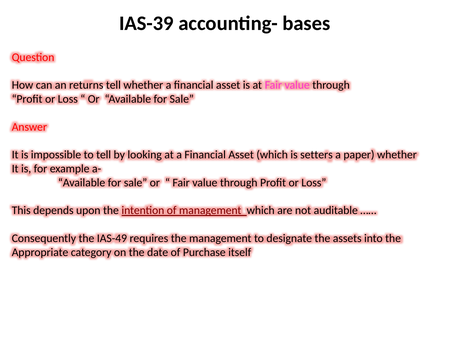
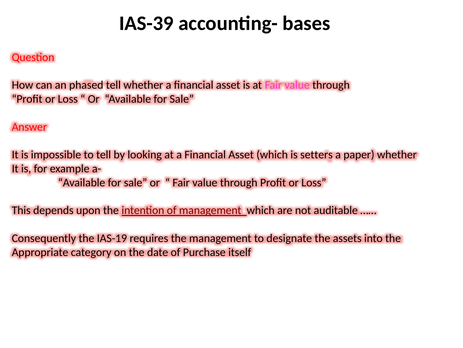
returns: returns -> phased
IAS-49: IAS-49 -> IAS-19
